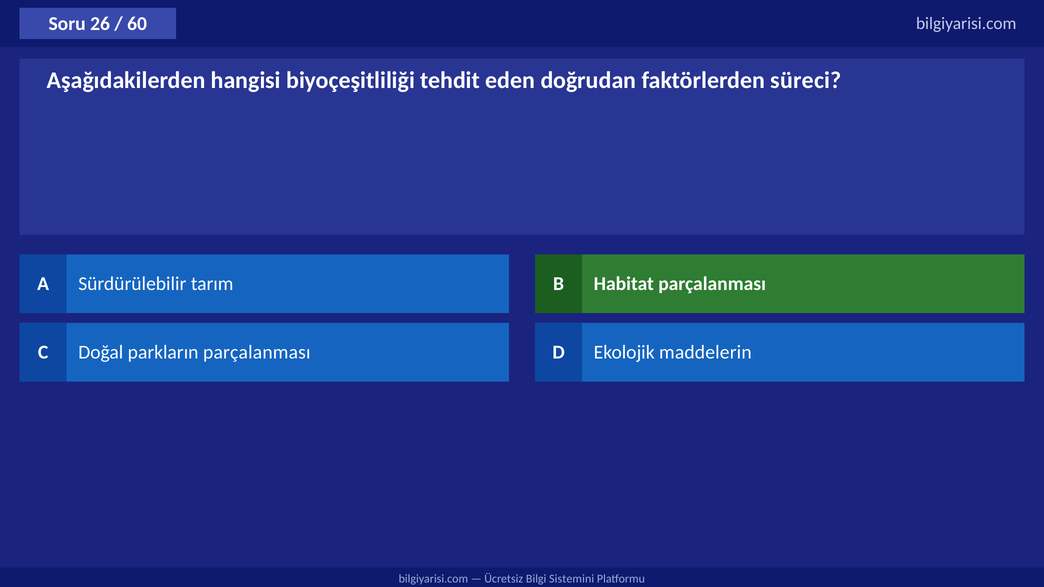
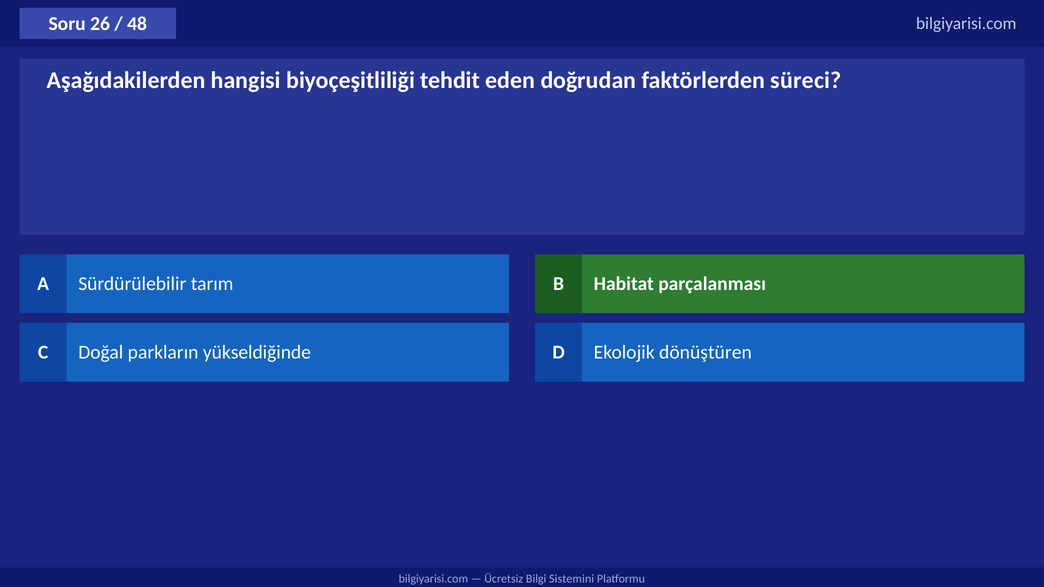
60: 60 -> 48
parkların parçalanması: parçalanması -> yükseldiğinde
maddelerin: maddelerin -> dönüştüren
